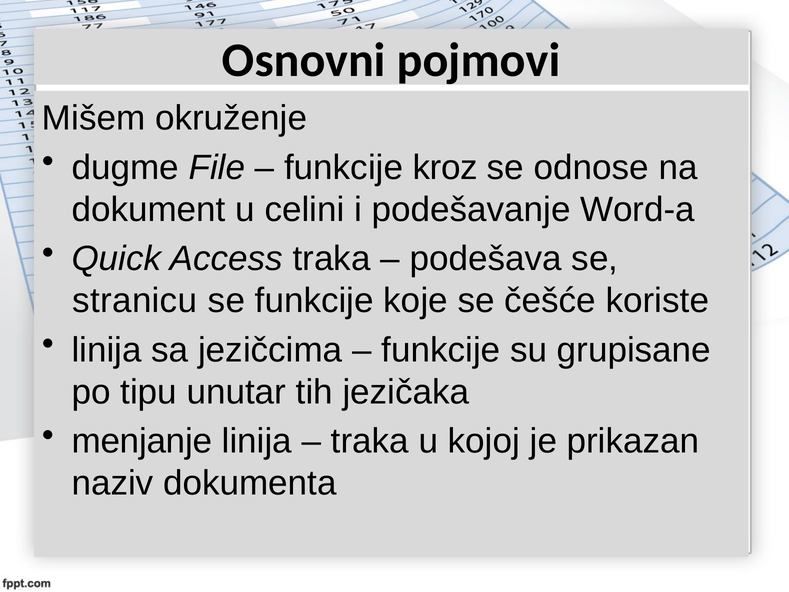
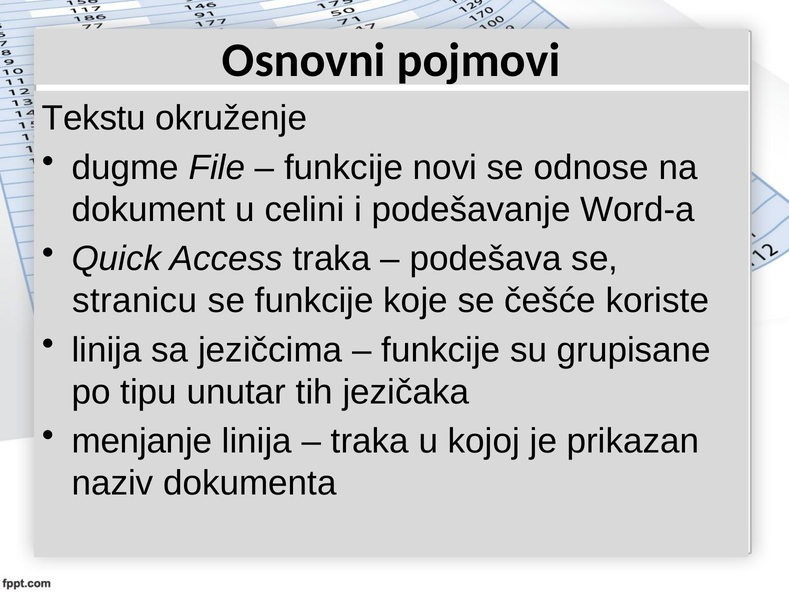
Mišem: Mišem -> Tekstu
kroz: kroz -> novi
